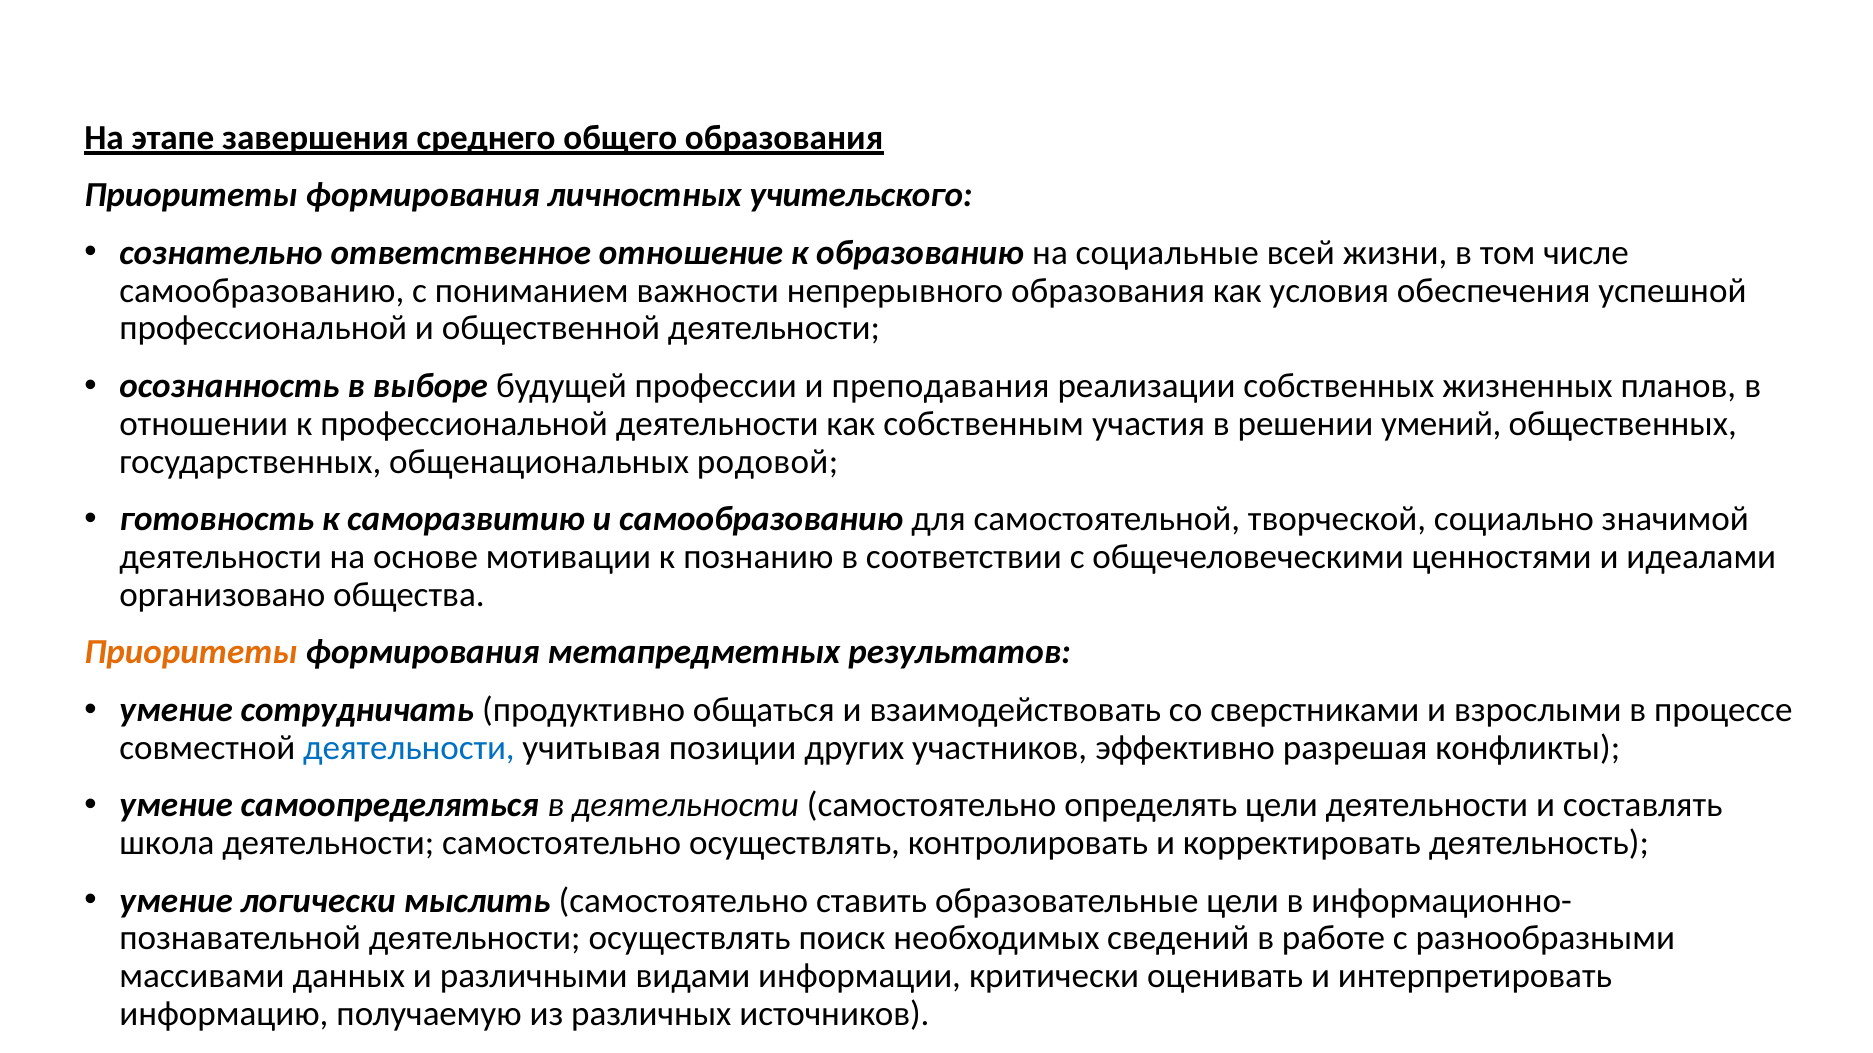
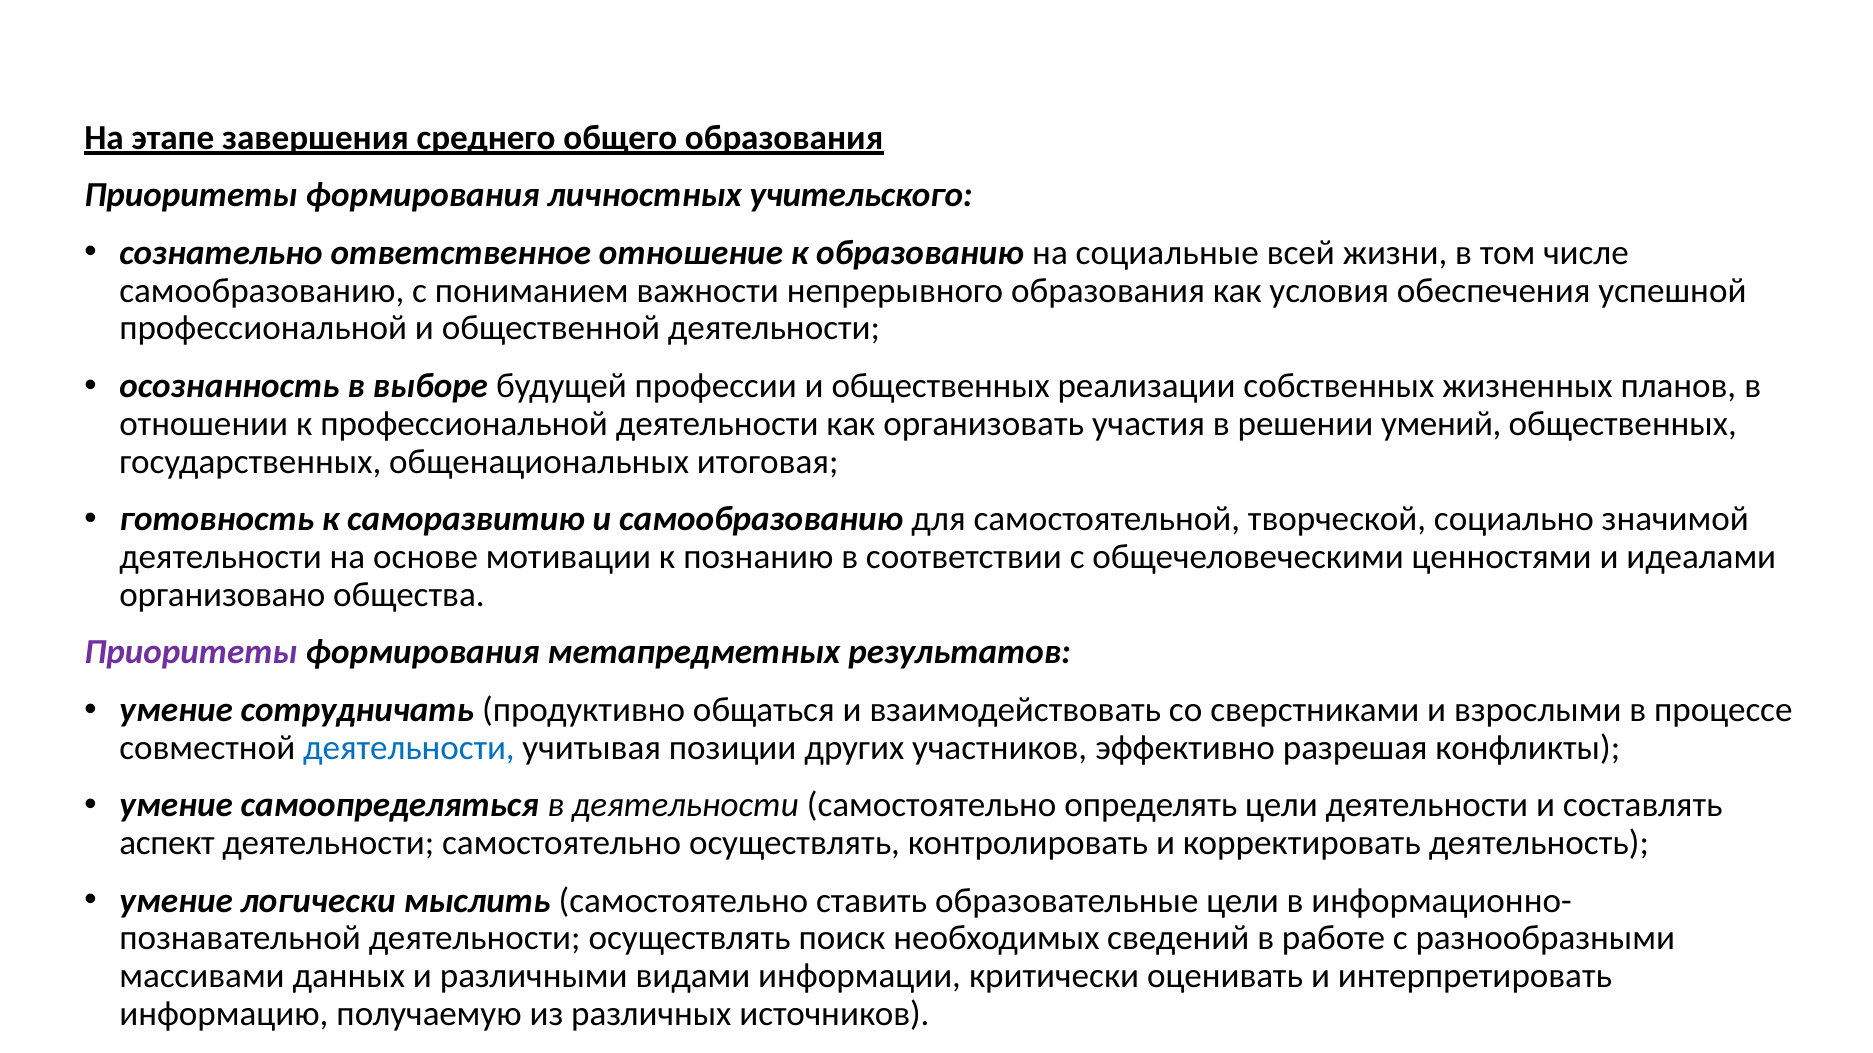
и преподавания: преподавания -> общественных
собственным: собственным -> организовать
родовой: родовой -> итоговая
Приоритеты at (191, 653) colour: orange -> purple
школа: школа -> аспект
